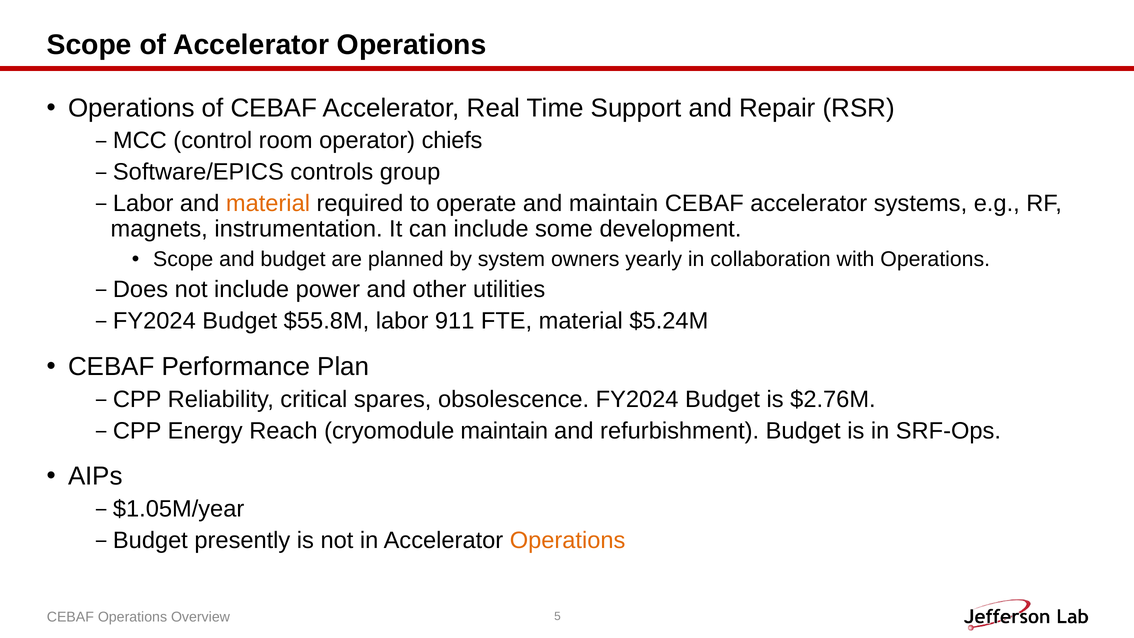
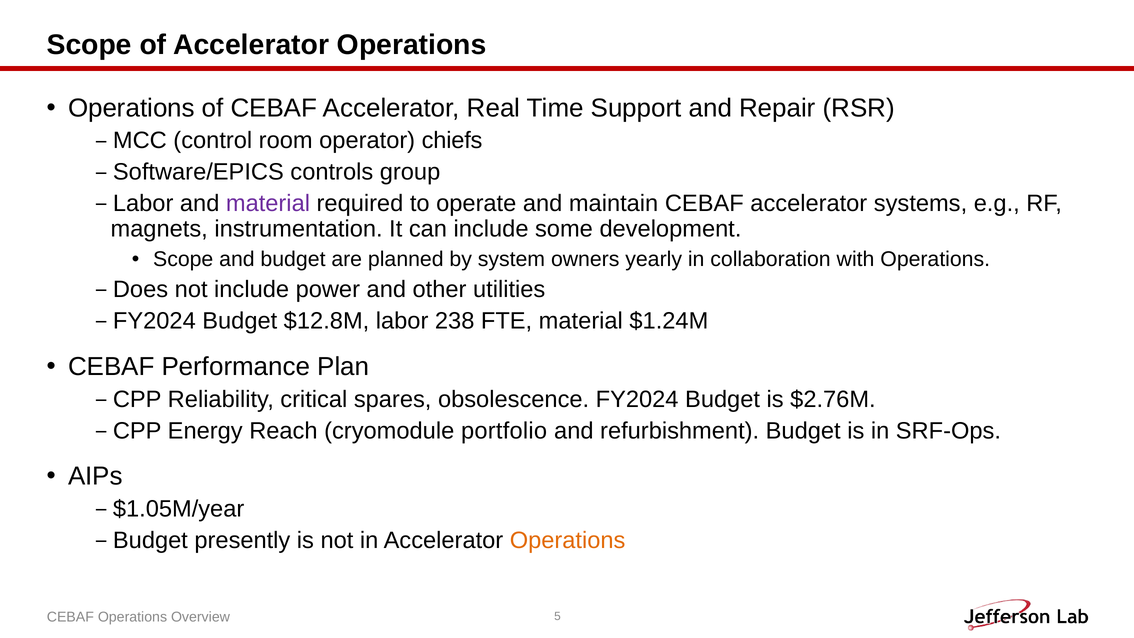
material at (268, 204) colour: orange -> purple
$55.8M: $55.8M -> $12.8M
911: 911 -> 238
$5.24M: $5.24M -> $1.24M
cryomodule maintain: maintain -> portfolio
